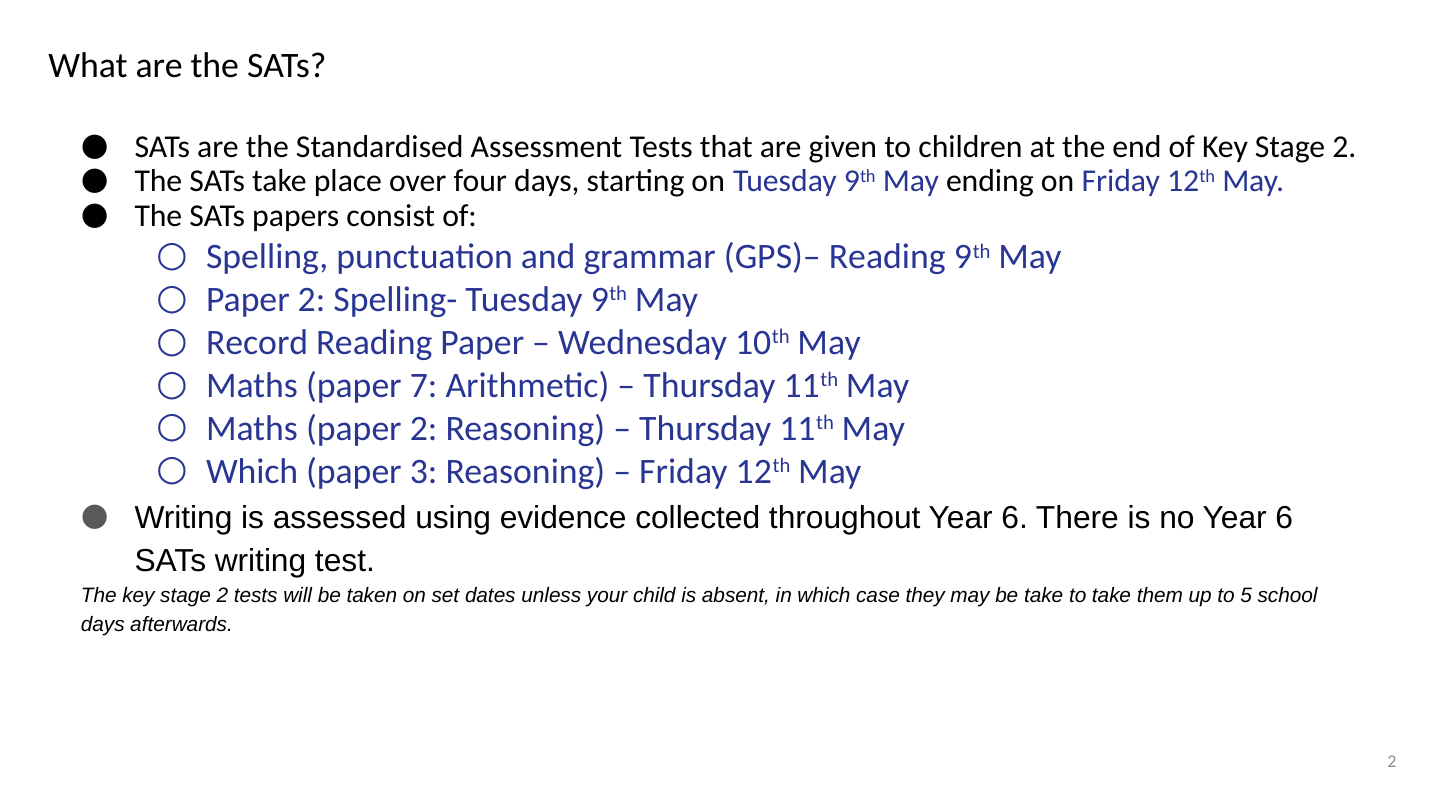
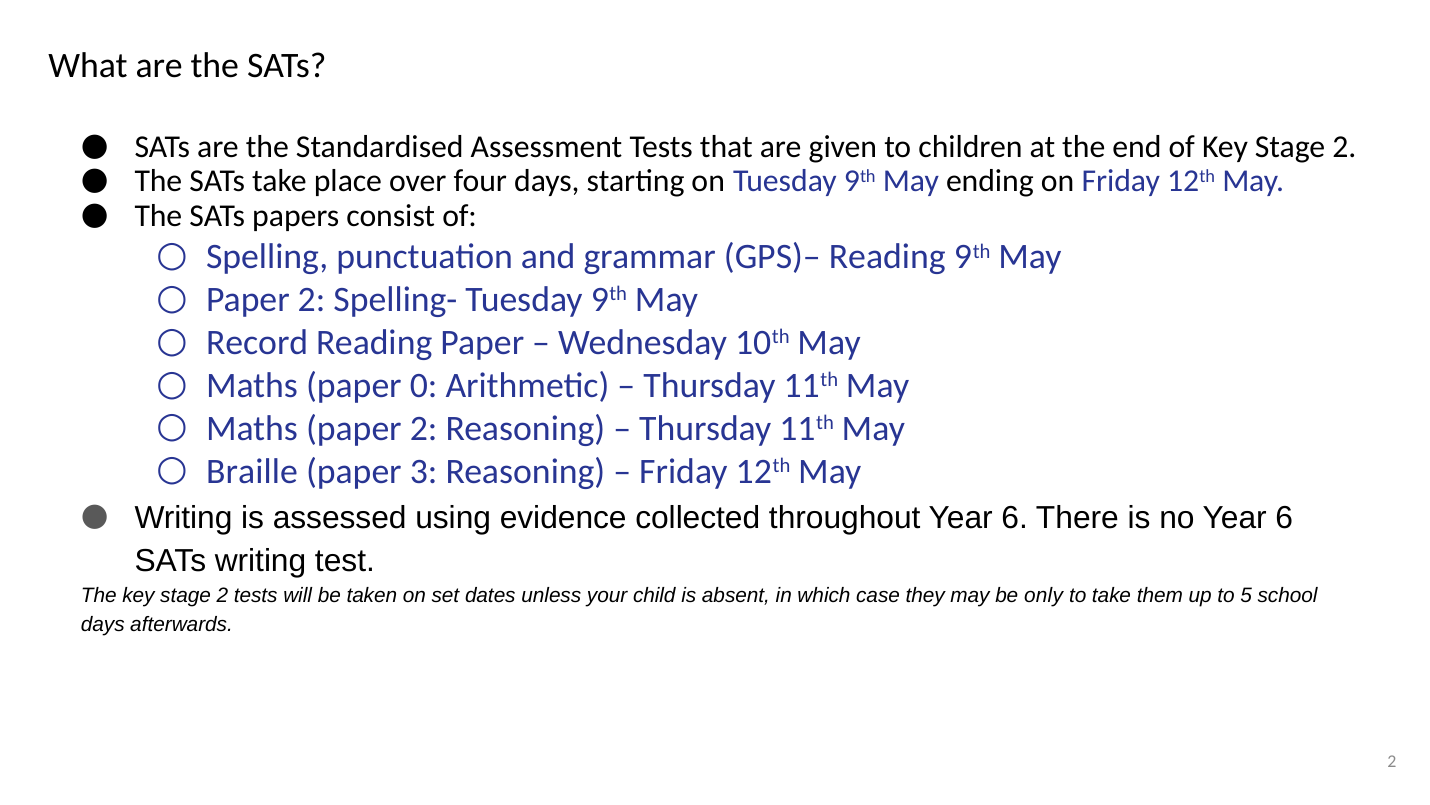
7: 7 -> 0
Which at (252, 471): Which -> Braille
be take: take -> only
